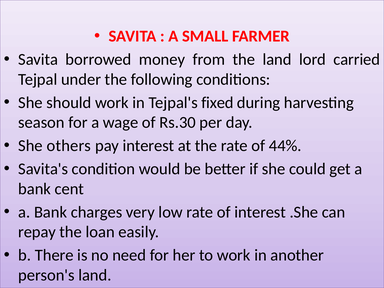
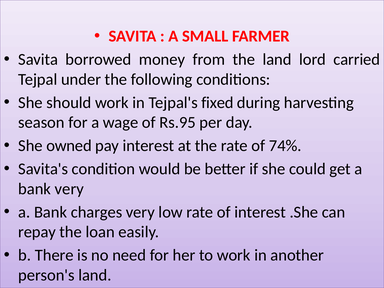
Rs.30: Rs.30 -> Rs.95
others: others -> owned
44%: 44% -> 74%
bank cent: cent -> very
